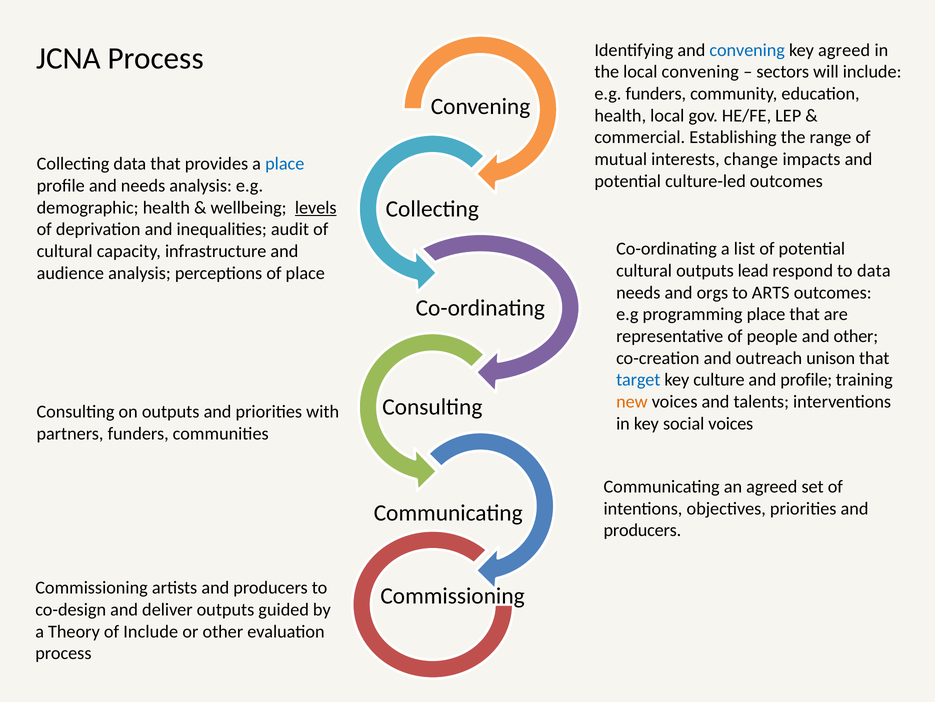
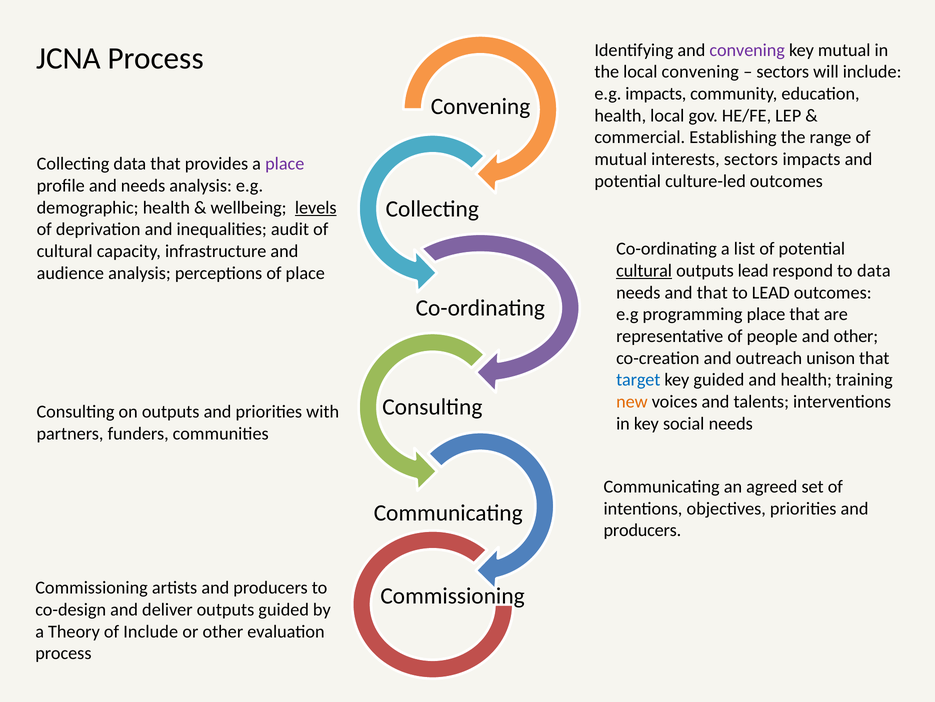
convening at (747, 50) colour: blue -> purple
key agreed: agreed -> mutual
e.g funders: funders -> impacts
interests change: change -> sectors
place at (285, 164) colour: blue -> purple
cultural at (644, 270) underline: none -> present
and orgs: orgs -> that
to ARTS: ARTS -> LEAD
key culture: culture -> guided
and profile: profile -> health
social voices: voices -> needs
